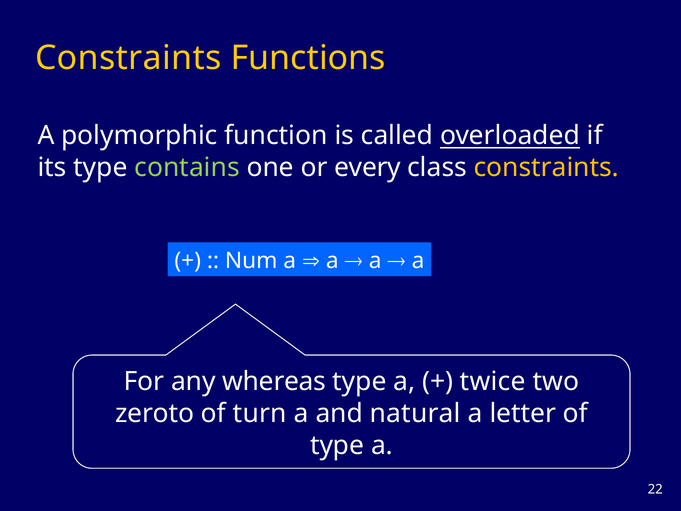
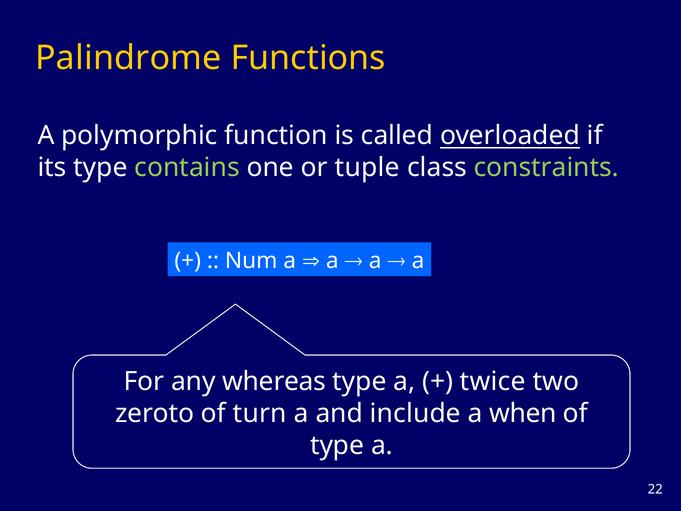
Constraints at (128, 58): Constraints -> Palindrome
every: every -> tuple
constraints at (546, 167) colour: yellow -> light green
natural: natural -> include
letter: letter -> when
